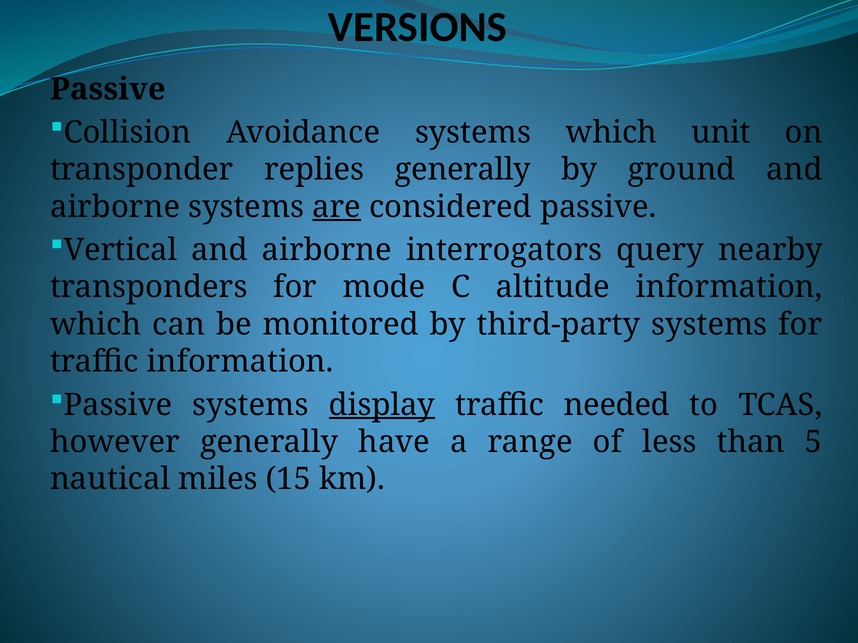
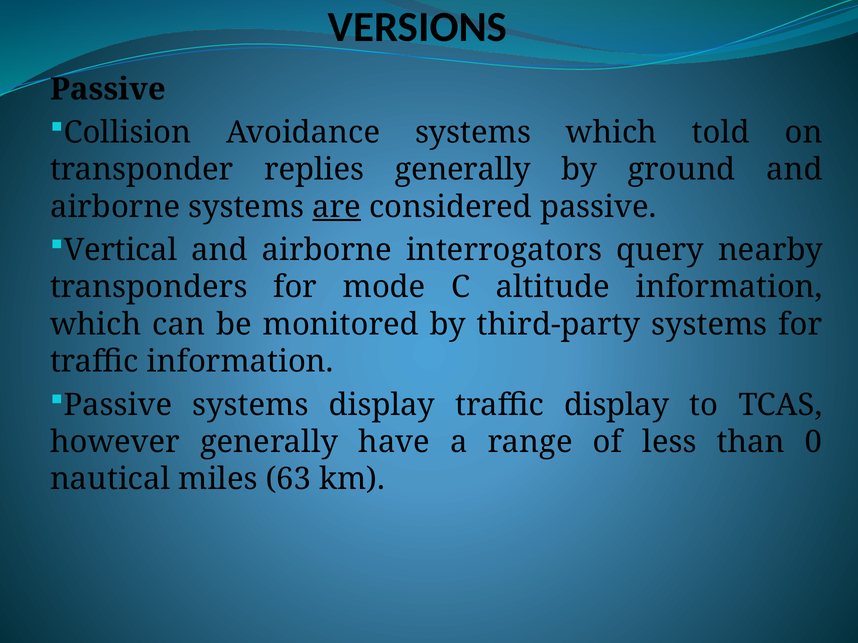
unit: unit -> told
display at (382, 405) underline: present -> none
traffic needed: needed -> display
5: 5 -> 0
15: 15 -> 63
